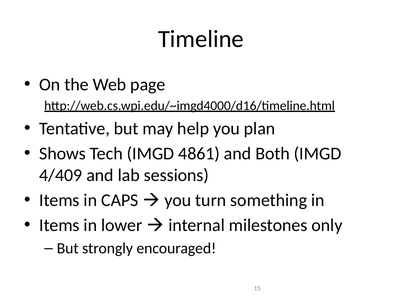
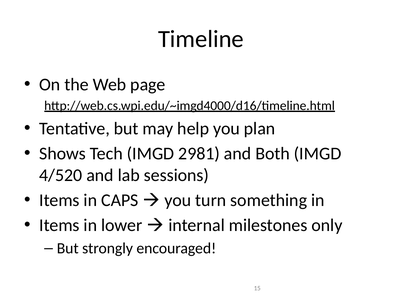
4861: 4861 -> 2981
4/409: 4/409 -> 4/520
